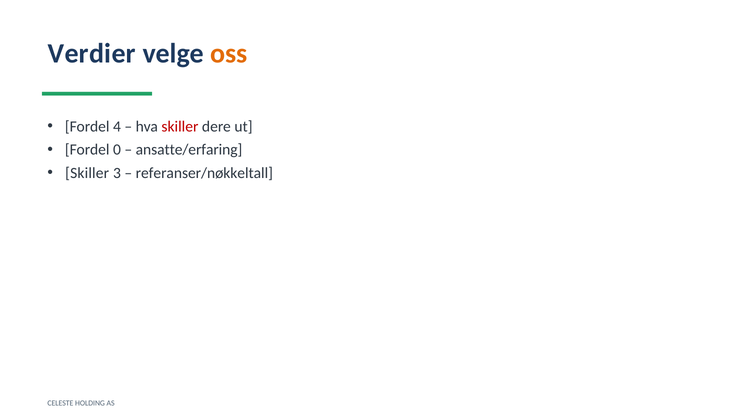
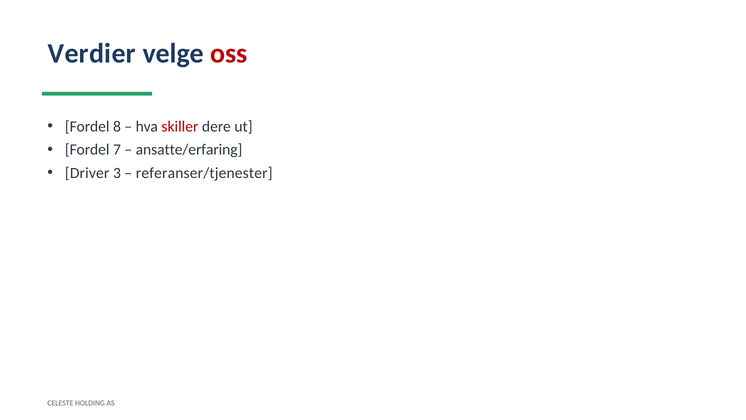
oss colour: orange -> red
4: 4 -> 8
0: 0 -> 7
Skiller at (87, 173): Skiller -> Driver
referanser/nøkkeltall: referanser/nøkkeltall -> referanser/tjenester
